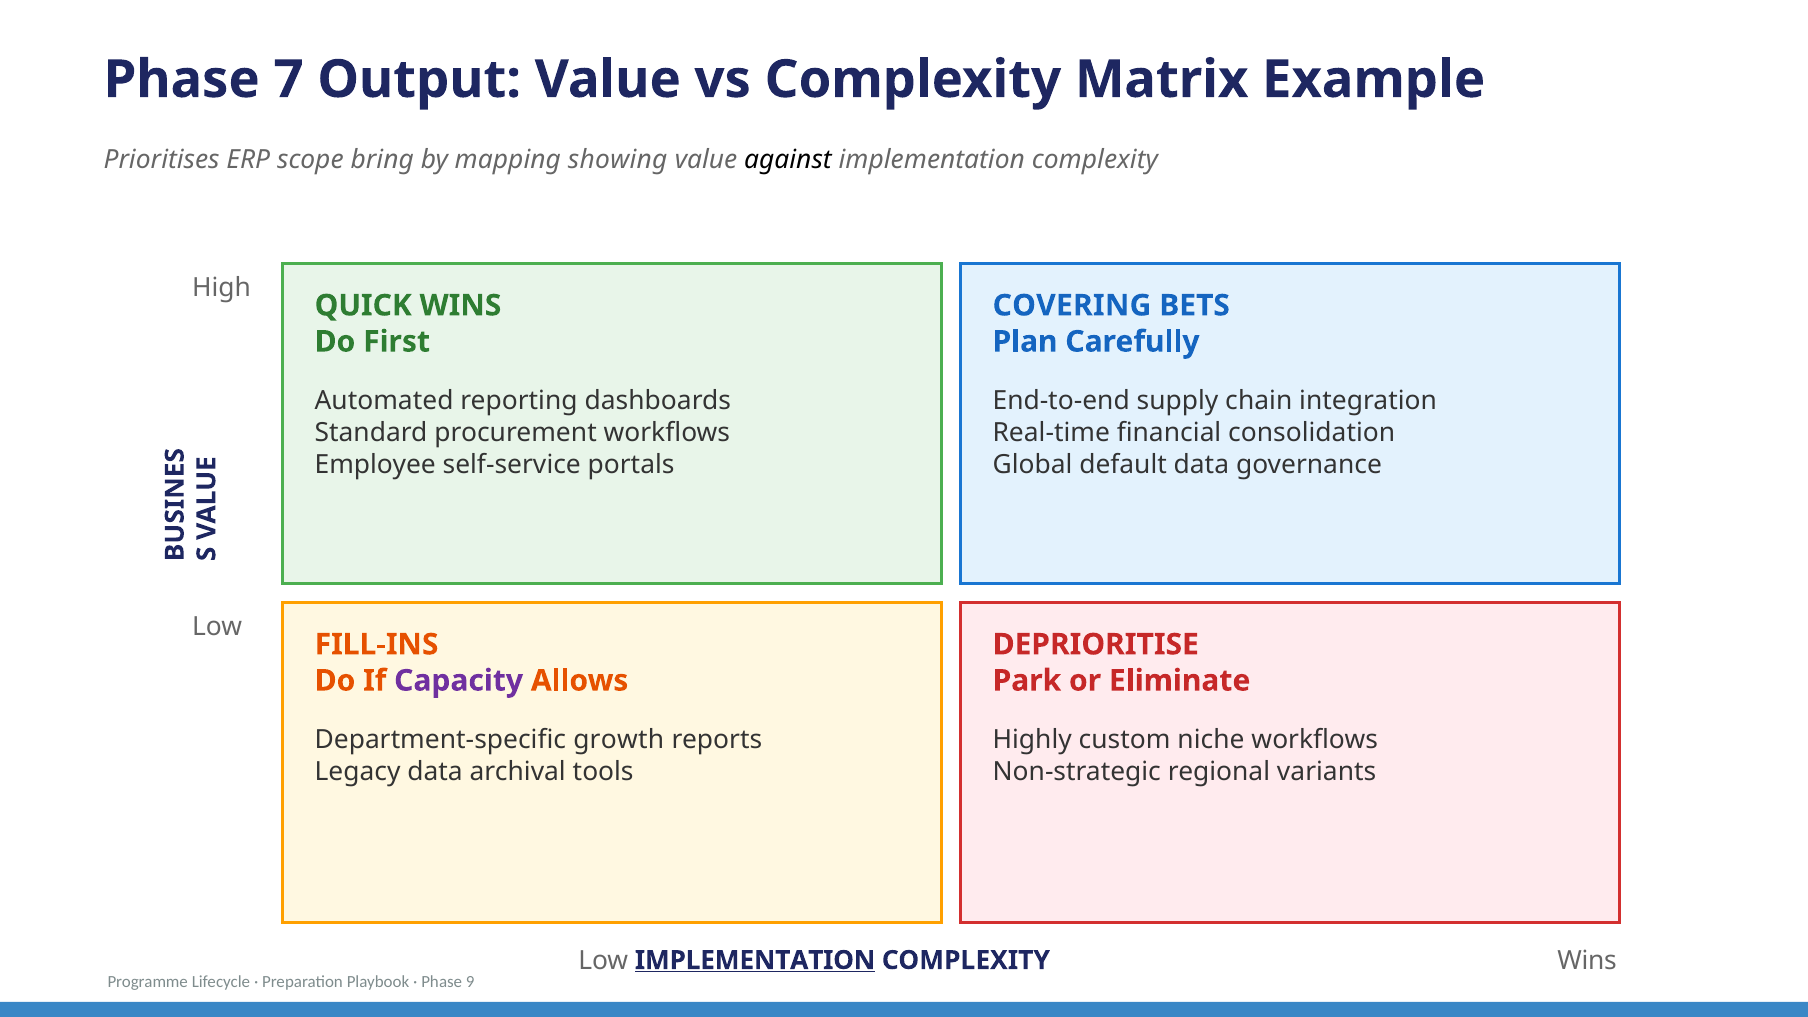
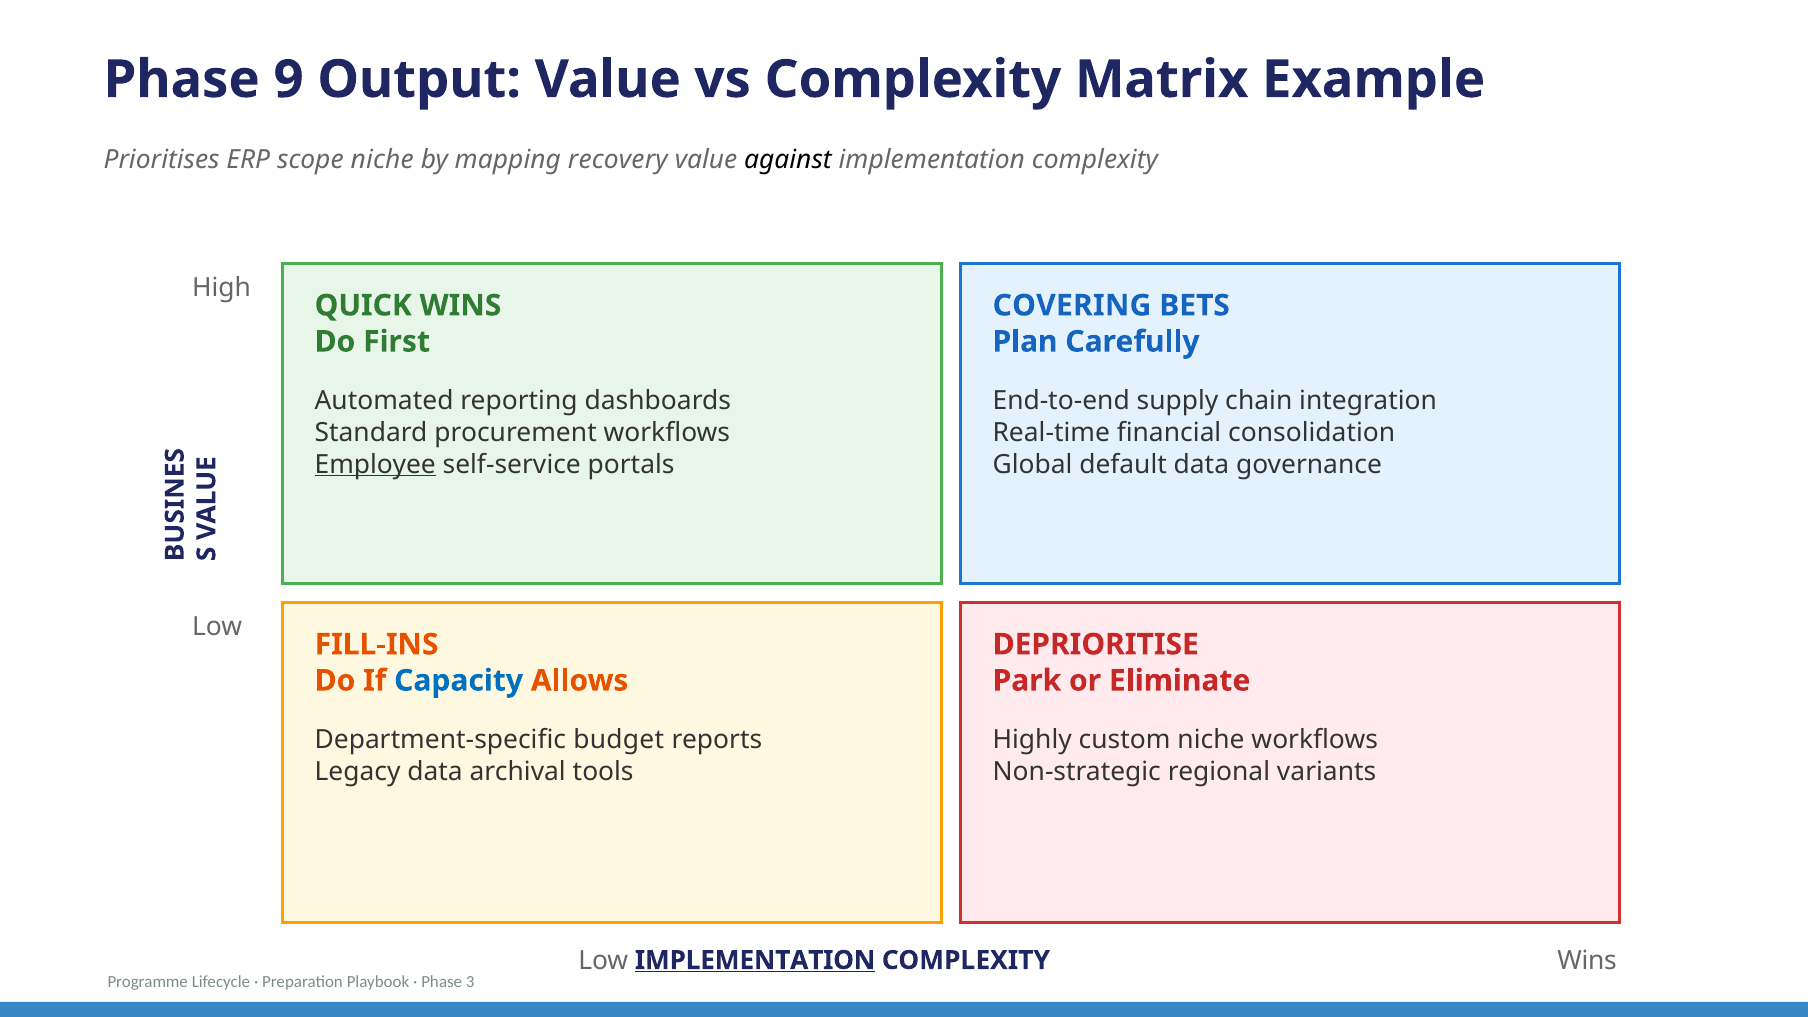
7: 7 -> 9
scope bring: bring -> niche
showing: showing -> recovery
Employee underline: none -> present
Capacity colour: purple -> blue
growth: growth -> budget
9: 9 -> 3
